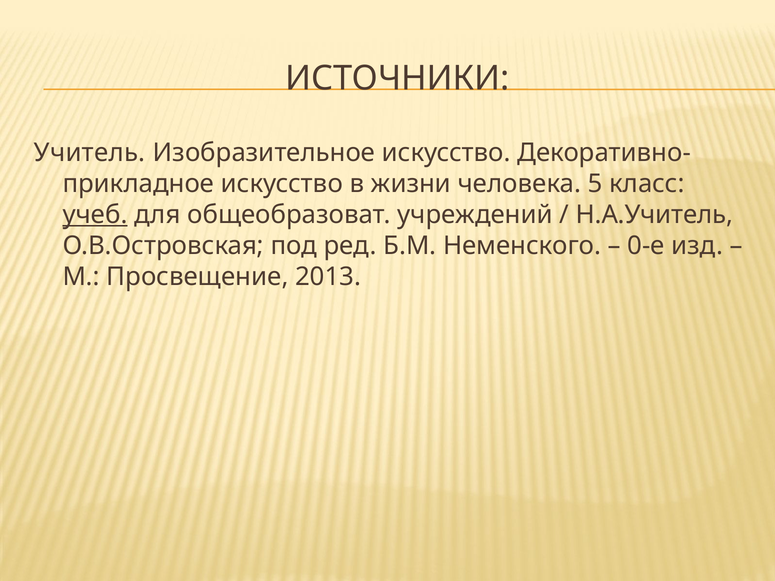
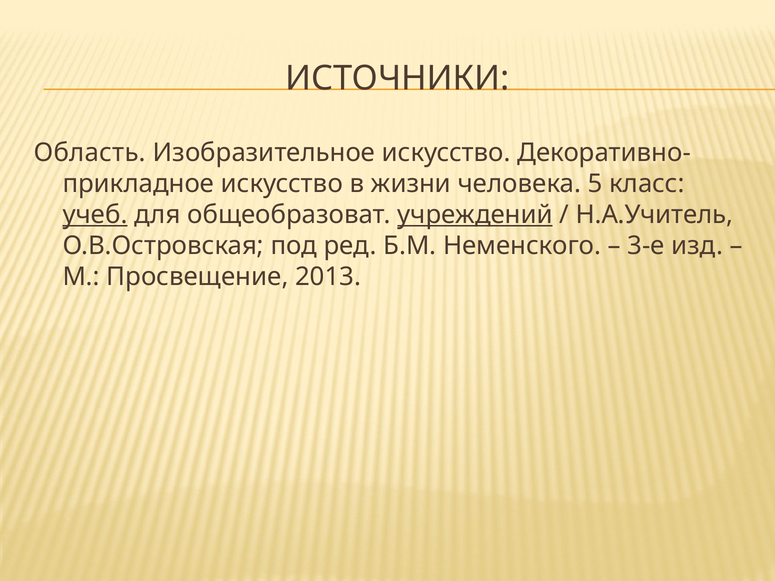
Учитель: Учитель -> Область
учреждений underline: none -> present
0-е: 0-е -> 3-е
